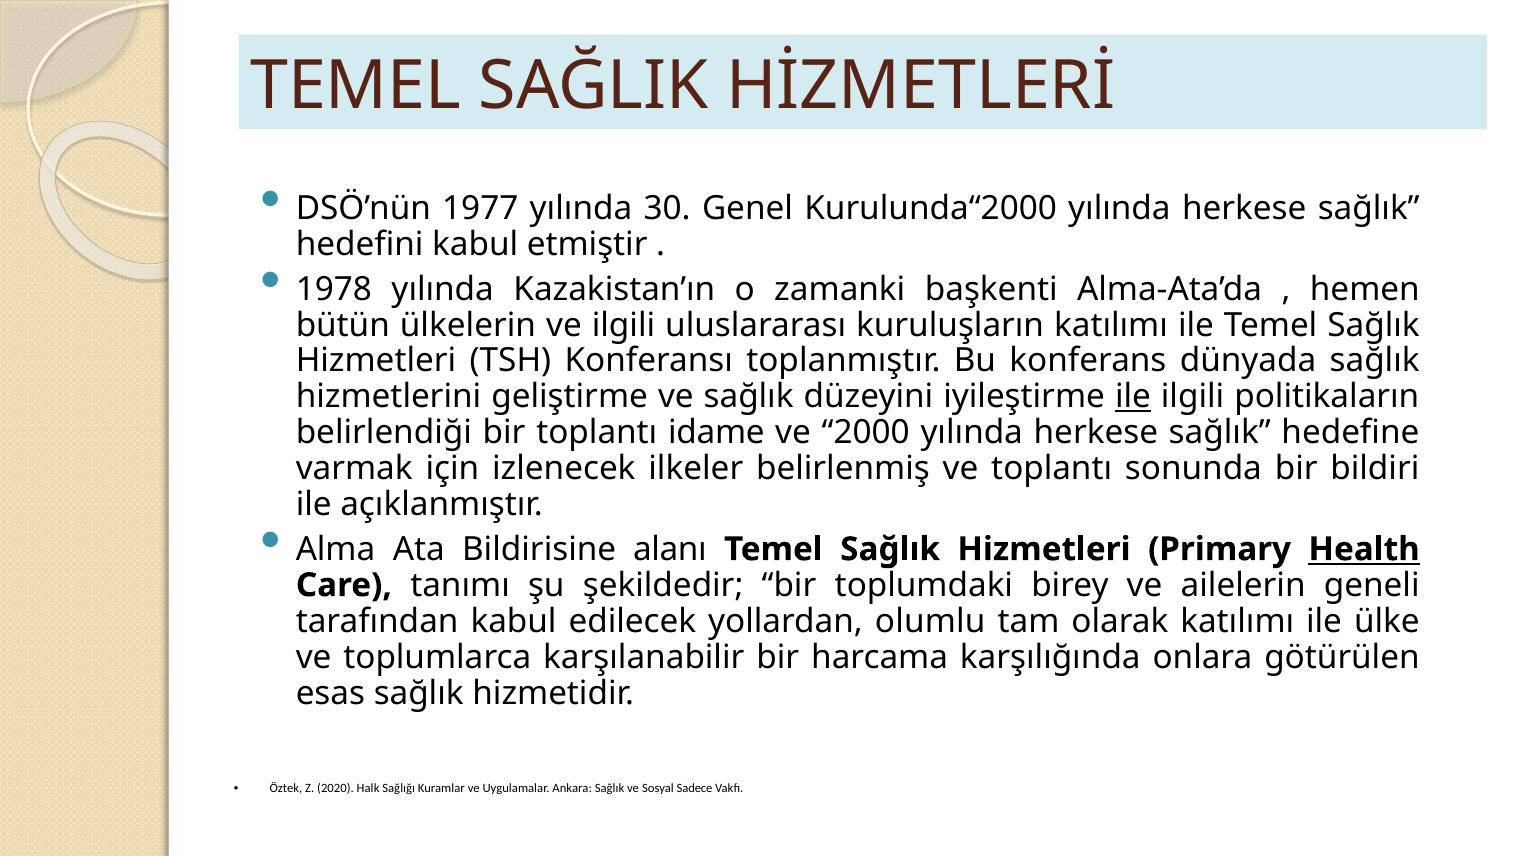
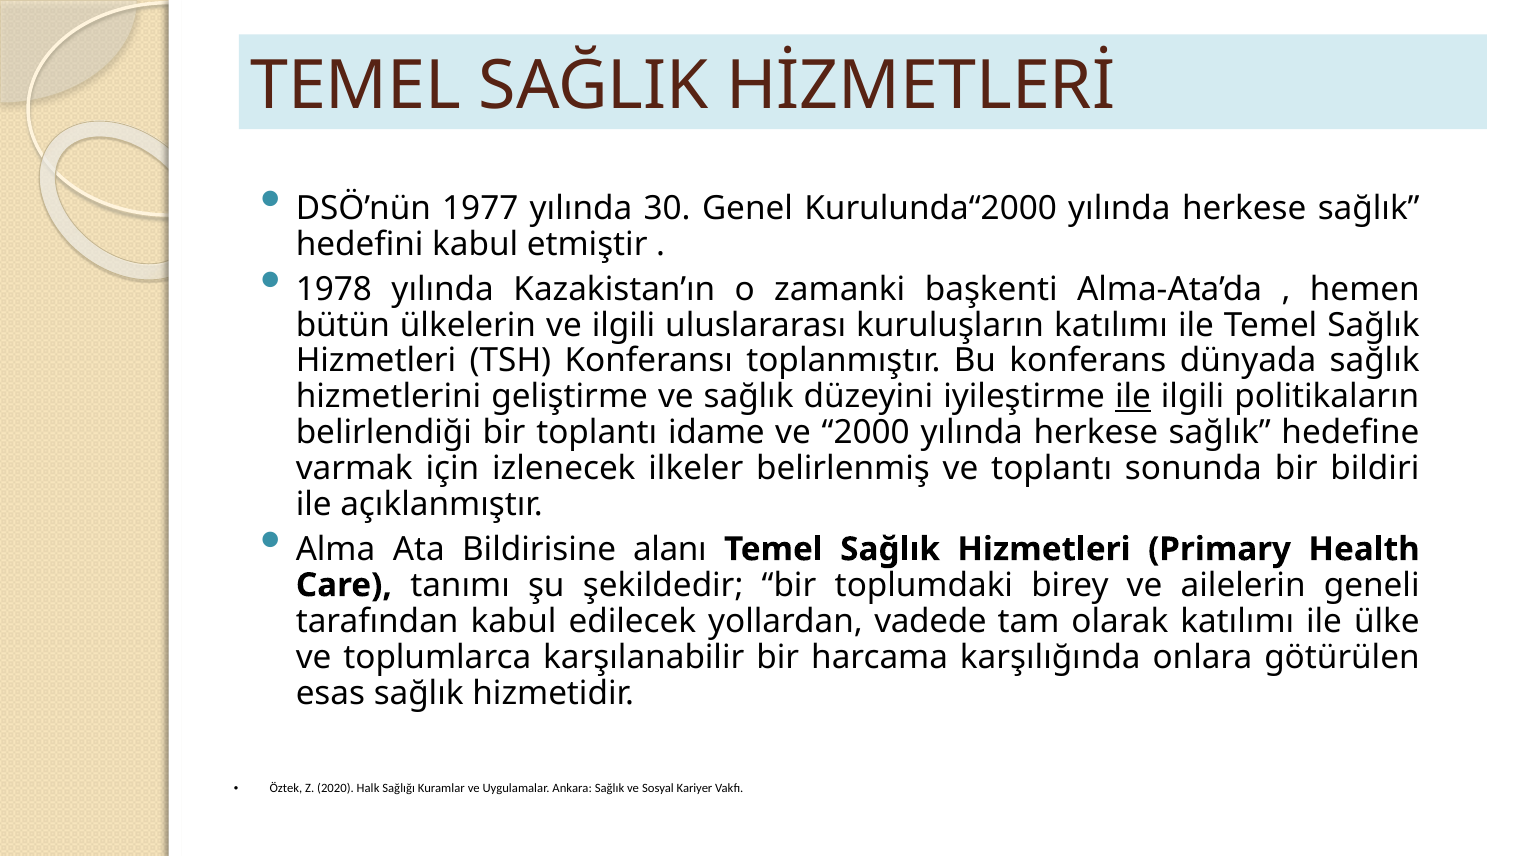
Health underline: present -> none
olumlu: olumlu -> vadede
Sadece: Sadece -> Kariyer
